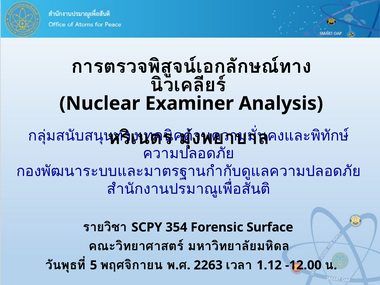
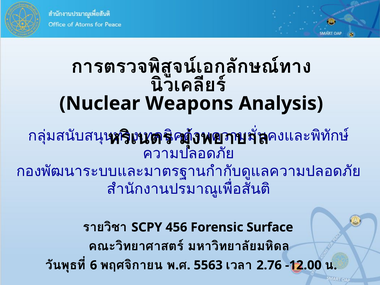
Examiner: Examiner -> Weapons
354: 354 -> 456
5: 5 -> 6
2263: 2263 -> 5563
1.12: 1.12 -> 2.76
